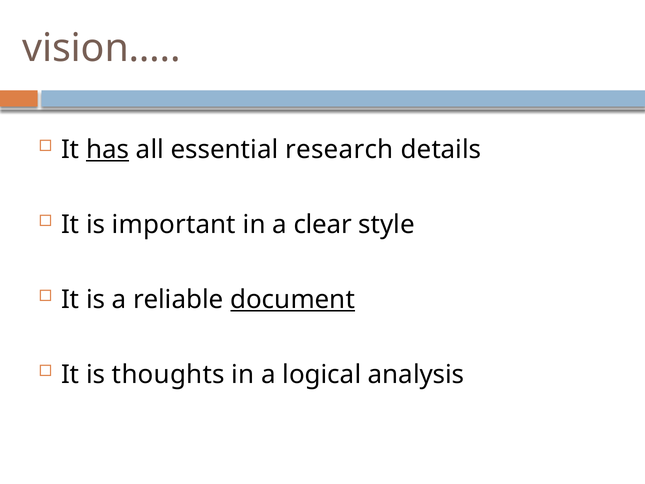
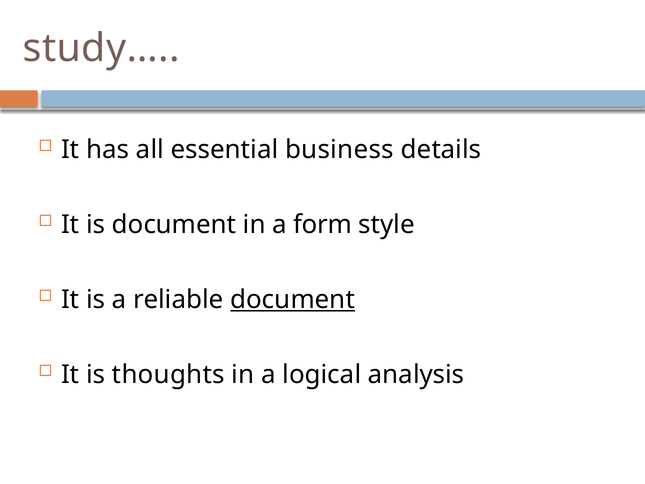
vision…: vision… -> study…
has underline: present -> none
research: research -> business
is important: important -> document
clear: clear -> form
